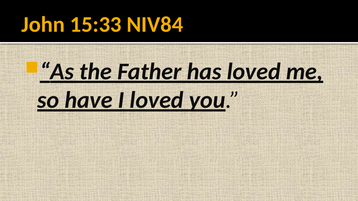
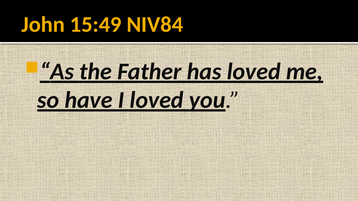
15:33: 15:33 -> 15:49
